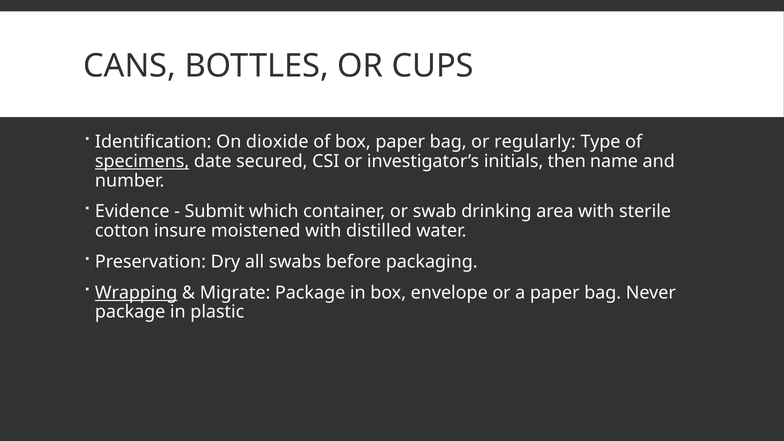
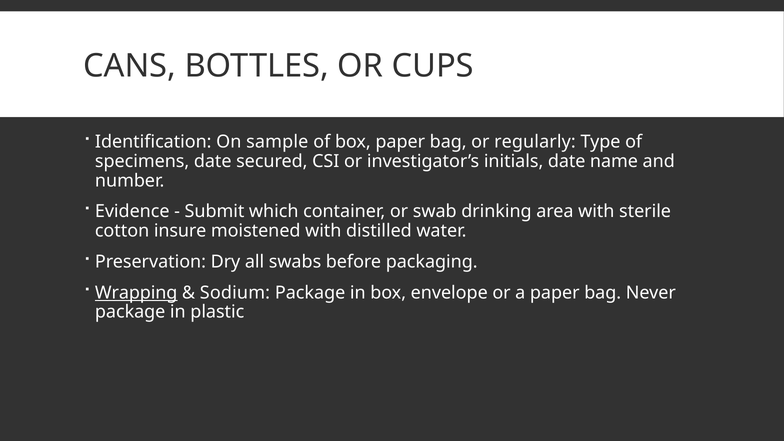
dioxide: dioxide -> sample
specimens underline: present -> none
initials then: then -> date
Migrate: Migrate -> Sodium
